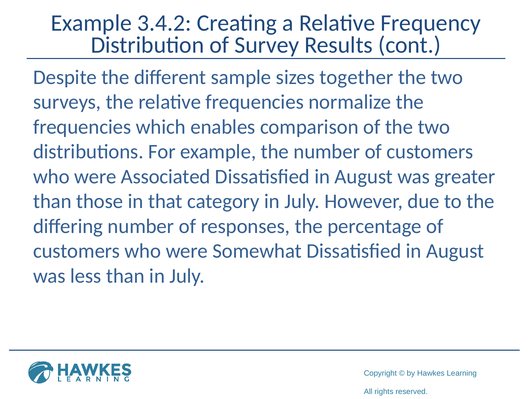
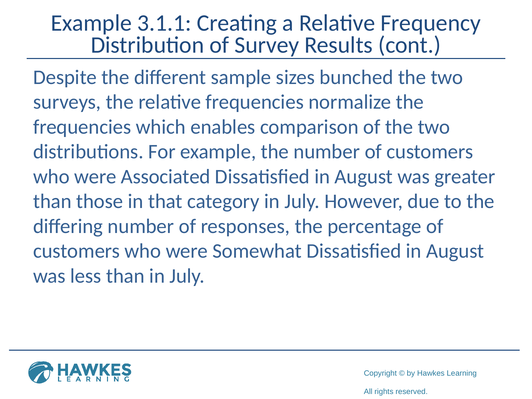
3.4.2: 3.4.2 -> 3.1.1
together: together -> bunched
